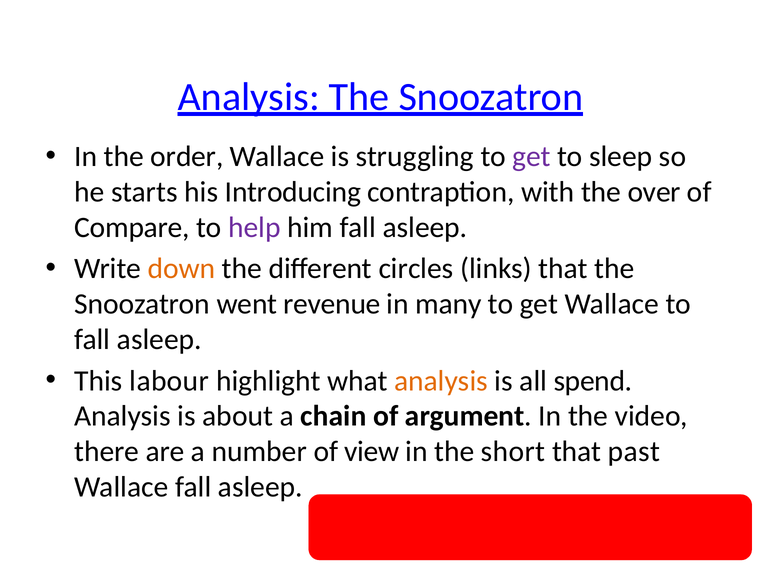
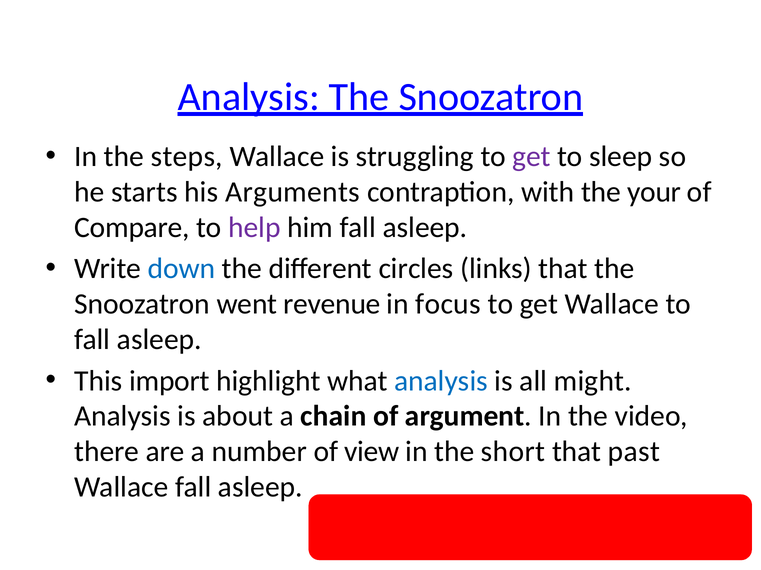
order: order -> steps
Introducing: Introducing -> Arguments
over: over -> your
down colour: orange -> blue
many: many -> focus
labour: labour -> import
analysis at (441, 381) colour: orange -> blue
spend: spend -> might
